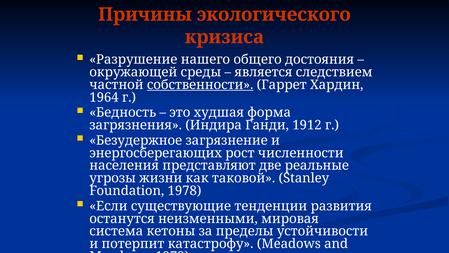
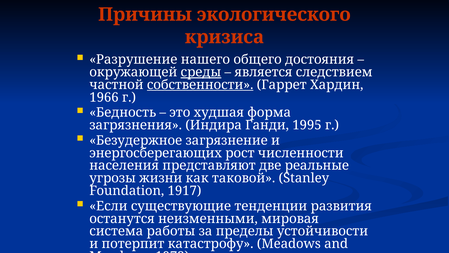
среды underline: none -> present
1964: 1964 -> 1966
1912: 1912 -> 1995
1978: 1978 -> 1917
кетоны: кетоны -> работы
